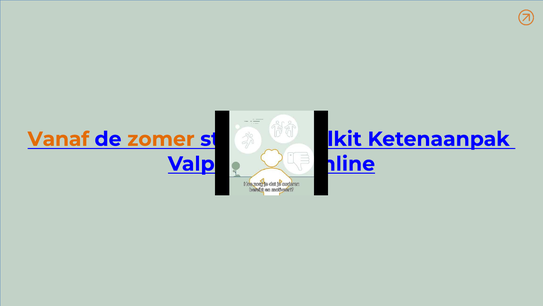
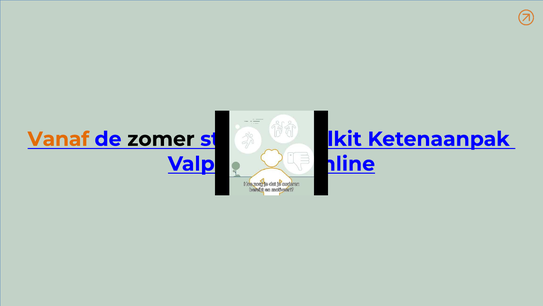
zomer colour: orange -> black
